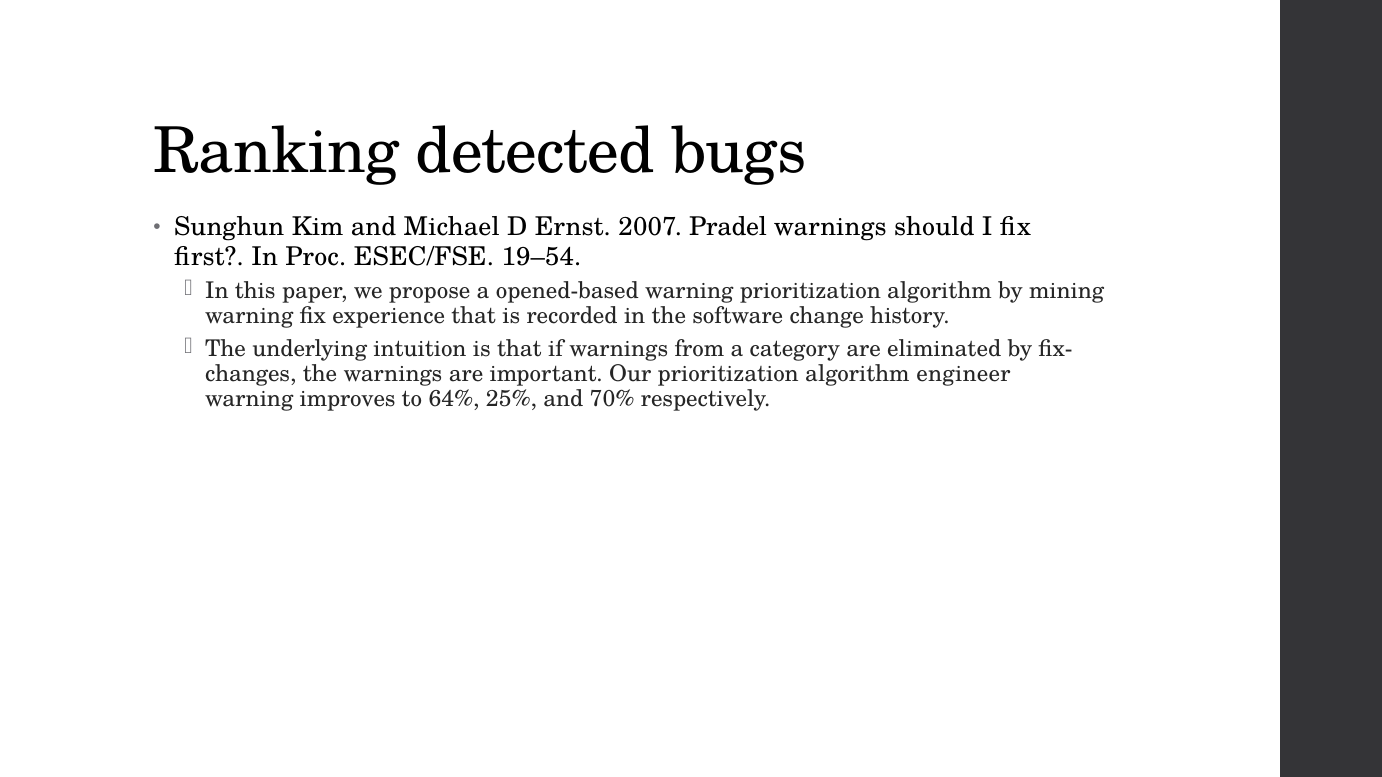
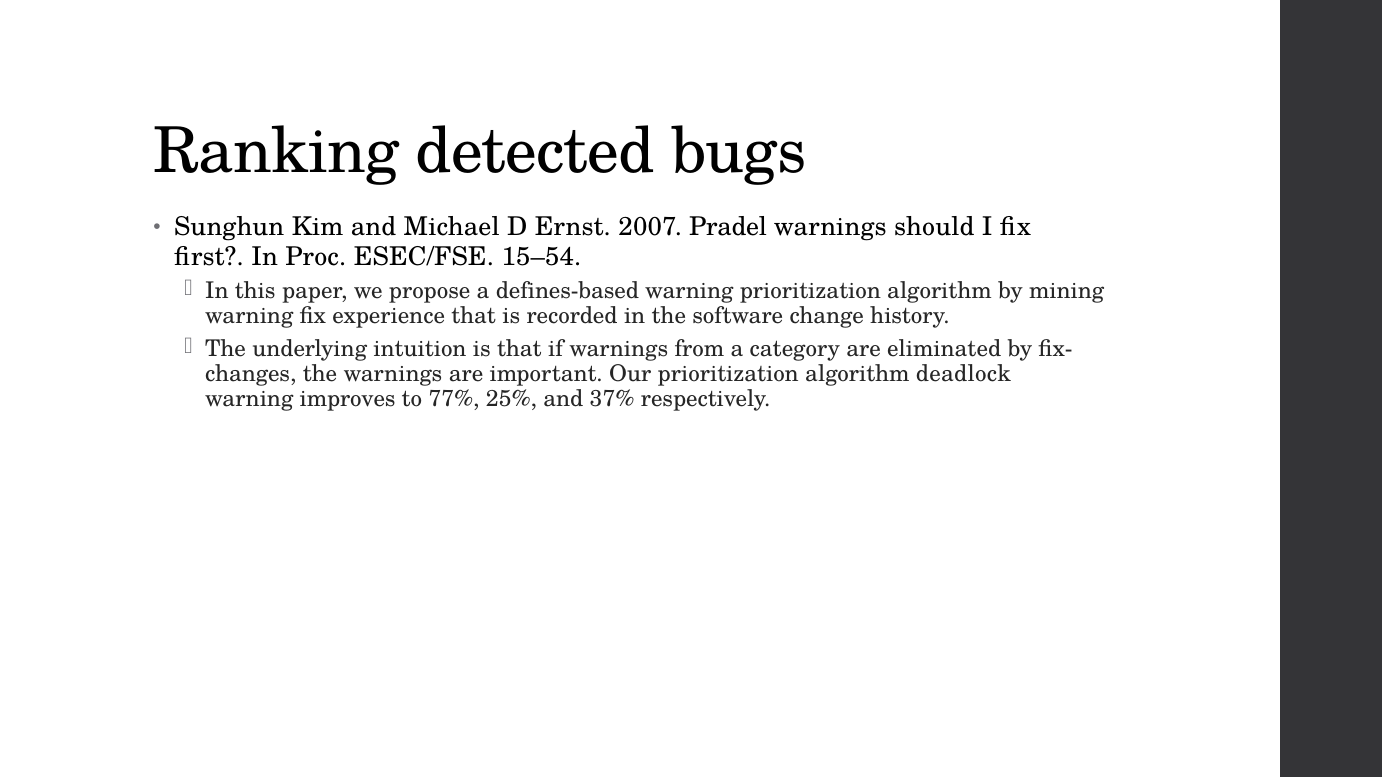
19–54: 19–54 -> 15–54
opened-based: opened-based -> defines-based
engineer: engineer -> deadlock
64%: 64% -> 77%
70%: 70% -> 37%
